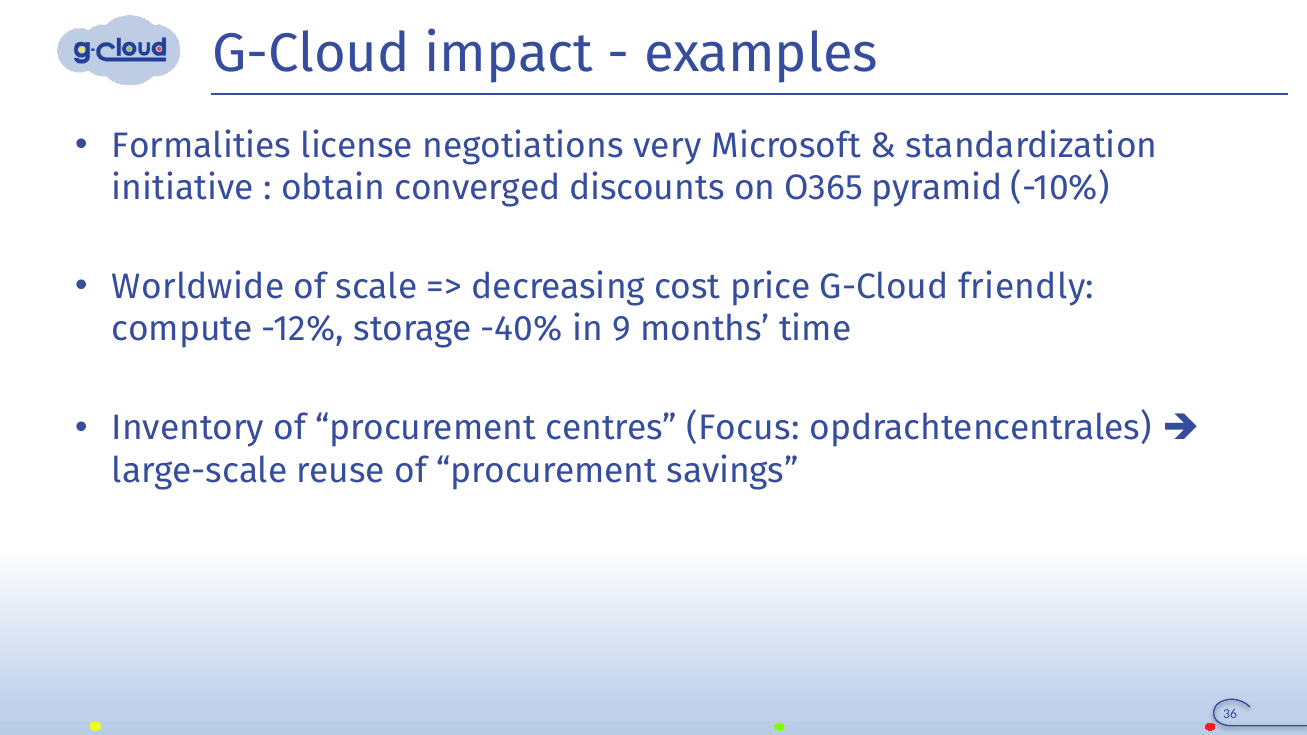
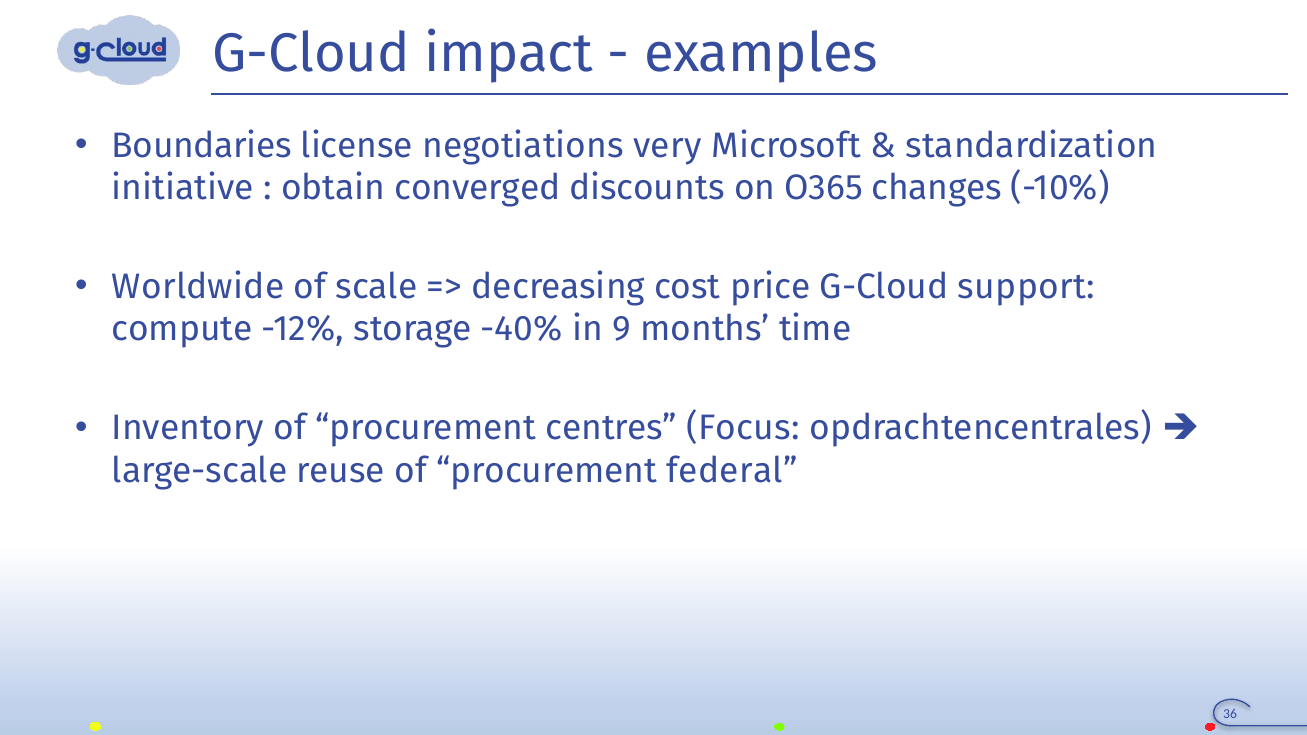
Formalities: Formalities -> Boundaries
pyramid: pyramid -> changes
friendly: friendly -> support
savings: savings -> federal
